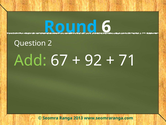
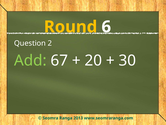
Round colour: light blue -> yellow
92: 92 -> 20
71: 71 -> 30
